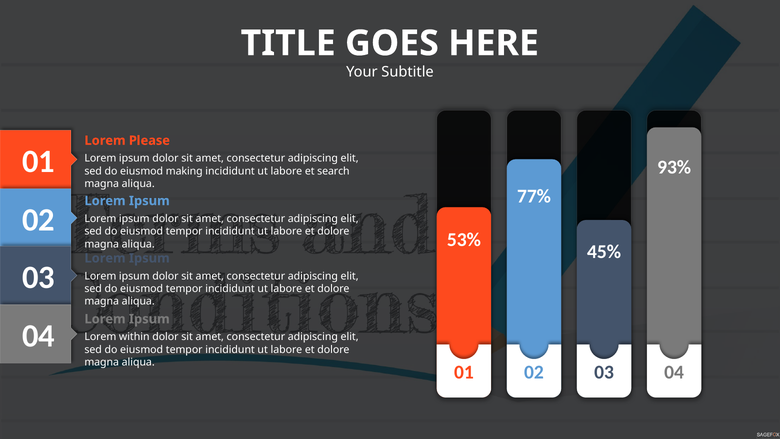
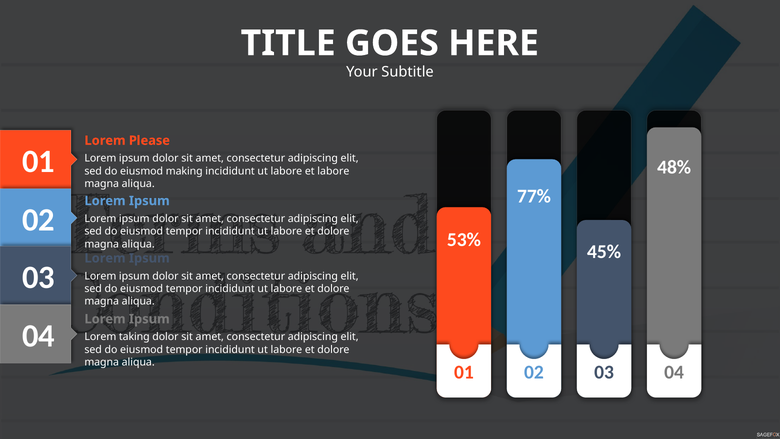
93%: 93% -> 48%
et search: search -> labore
within: within -> taking
